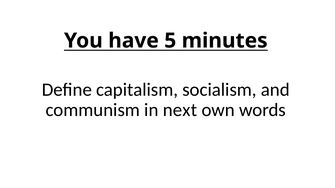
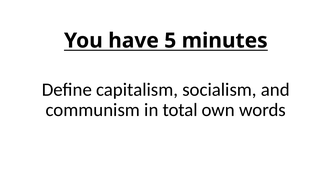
next: next -> total
